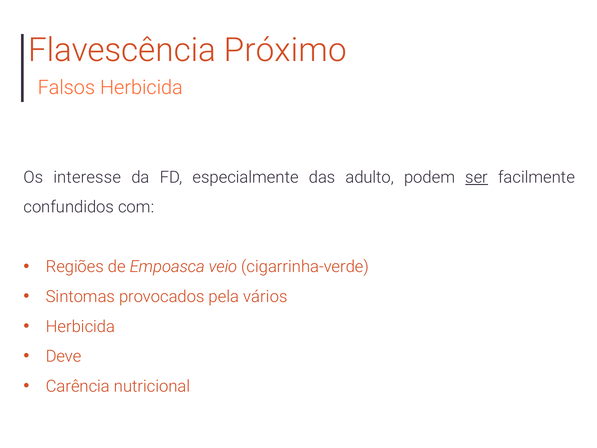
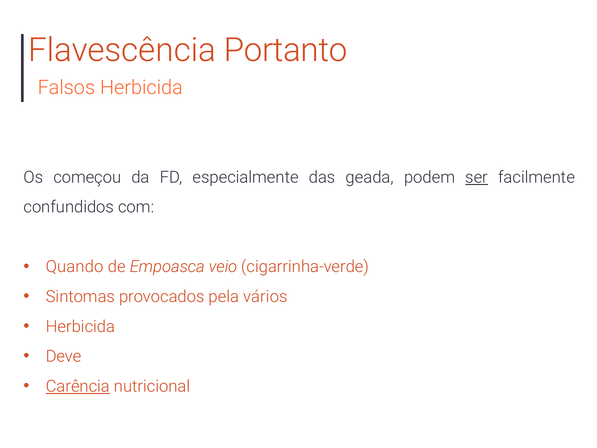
Próximo: Próximo -> Portanto
interesse: interesse -> começou
adulto: adulto -> geada
Regiões: Regiões -> Quando
Carência underline: none -> present
